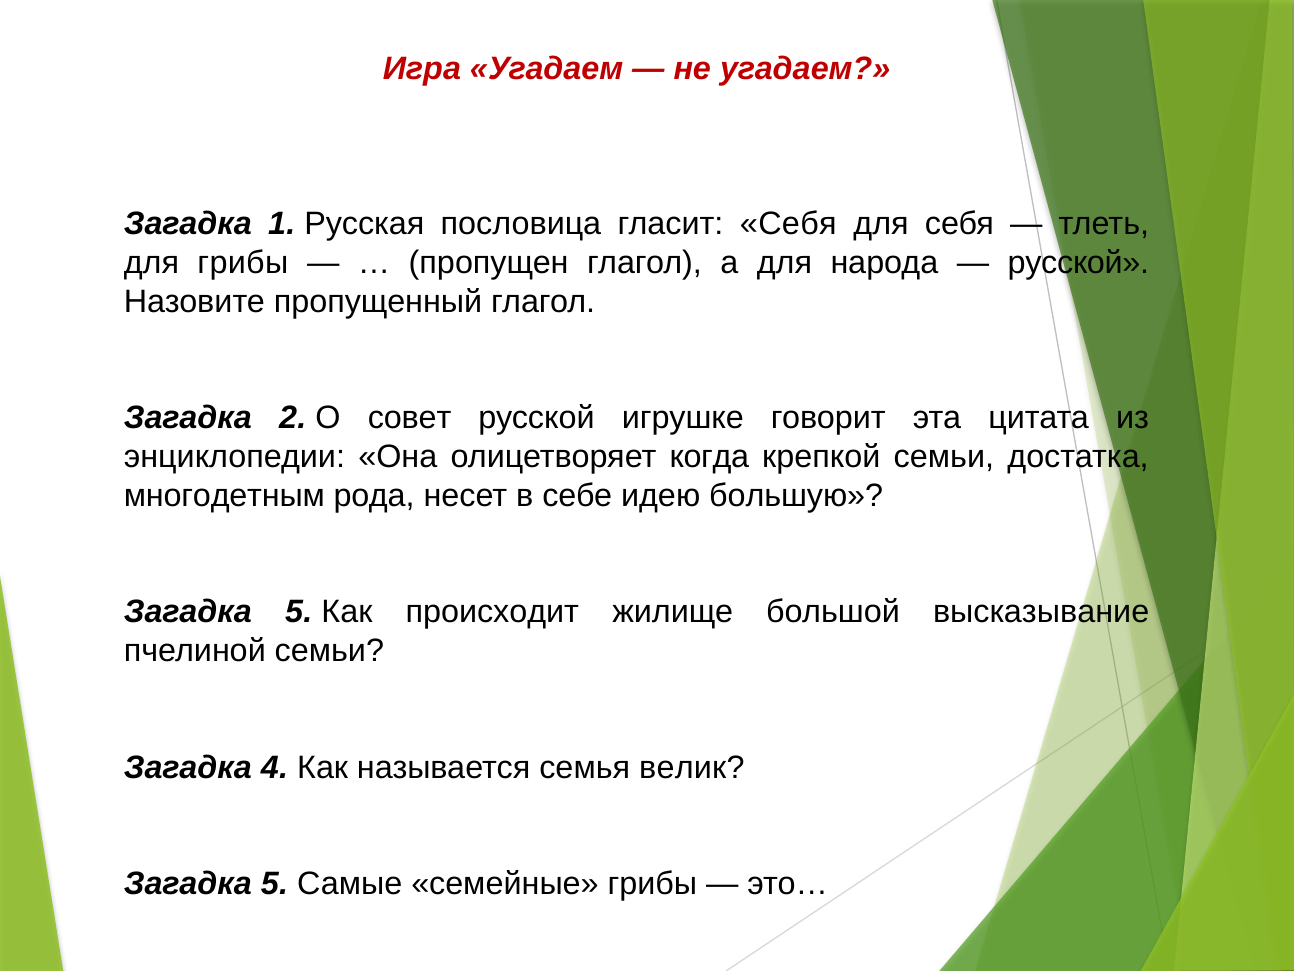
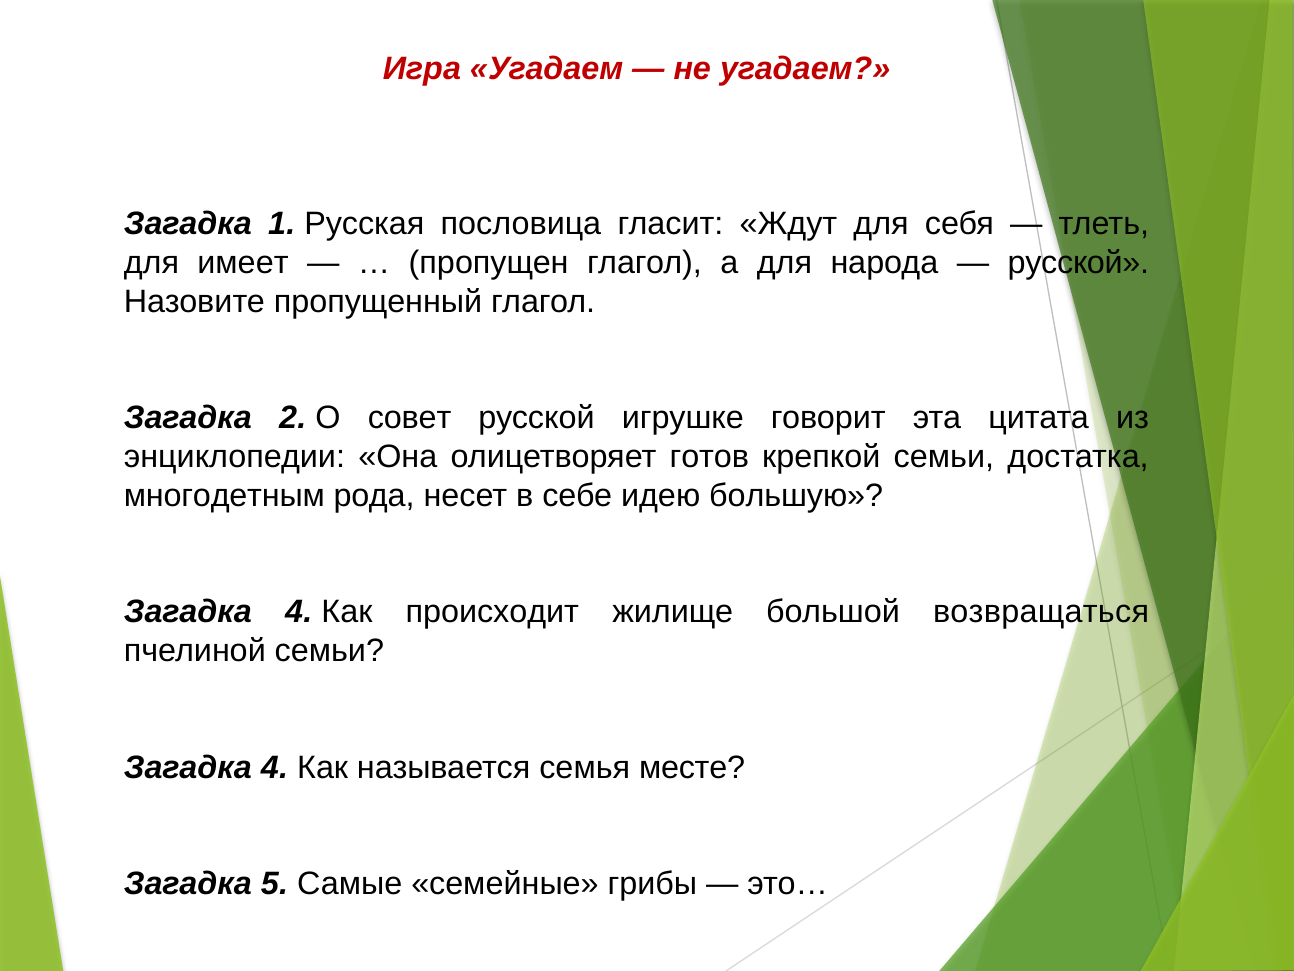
гласит Себя: Себя -> Ждут
для грибы: грибы -> имеет
когда: когда -> готов
5 at (299, 612): 5 -> 4
высказывание: высказывание -> возвращаться
велик: велик -> месте
